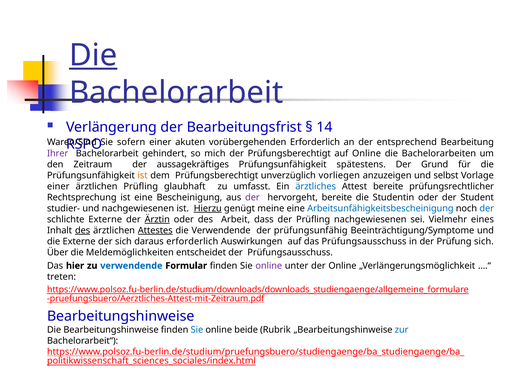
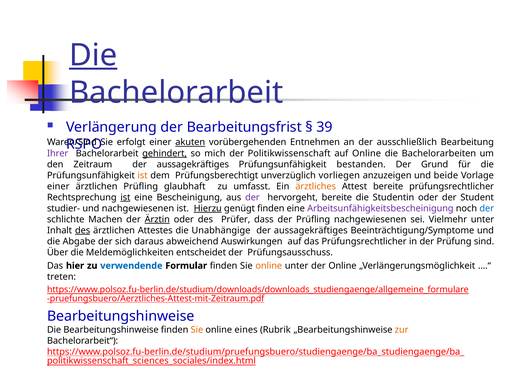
14: 14 -> 39
sofern: sofern -> erfolgt
akuten underline: none -> present
vorübergehenden Erforderlich: Erforderlich -> Entnehmen
entsprechend: entsprechend -> ausschließlich
gehindert underline: none -> present
der Prüfungsberechtigt: Prüfungsberechtigt -> Politikwissenschaft
spätestens: spätestens -> bestanden
selbst: selbst -> beide
ärztliches colour: blue -> orange
ist at (125, 198) underline: none -> present
genügt meine: meine -> finden
Arbeitsunfähigkeitsbescheinigung colour: blue -> purple
schlichte Externe: Externe -> Machen
Arbeit: Arbeit -> Prüfer
Vielmehr eines: eines -> unter
Attestes underline: present -> none
die Verwendende: Verwendende -> Unabhängige
prüfungsunfähig at (311, 231): prüfungsunfähig -> aussagekräftiges
die Externe: Externe -> Abgabe
daraus erforderlich: erforderlich -> abweichend
das Prüfungsausschuss: Prüfungsausschuss -> Prüfungsrechtlicher
Prüfung sich: sich -> sind
online at (269, 266) colour: purple -> orange
Sie at (197, 330) colour: blue -> orange
beide: beide -> eines
zur colour: blue -> orange
